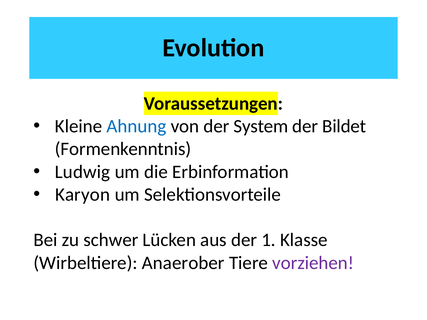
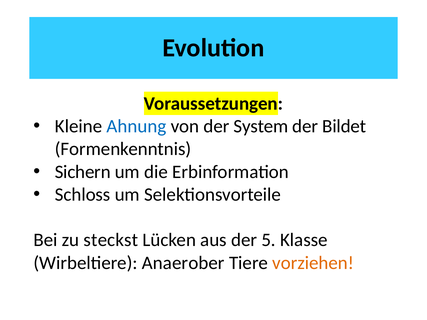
Ludwig: Ludwig -> Sichern
Karyon: Karyon -> Schloss
schwer: schwer -> steckst
1: 1 -> 5
vorziehen colour: purple -> orange
